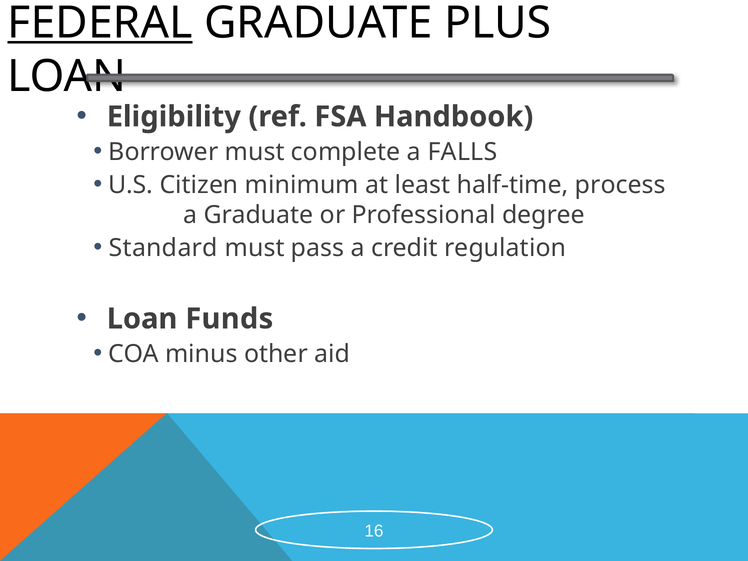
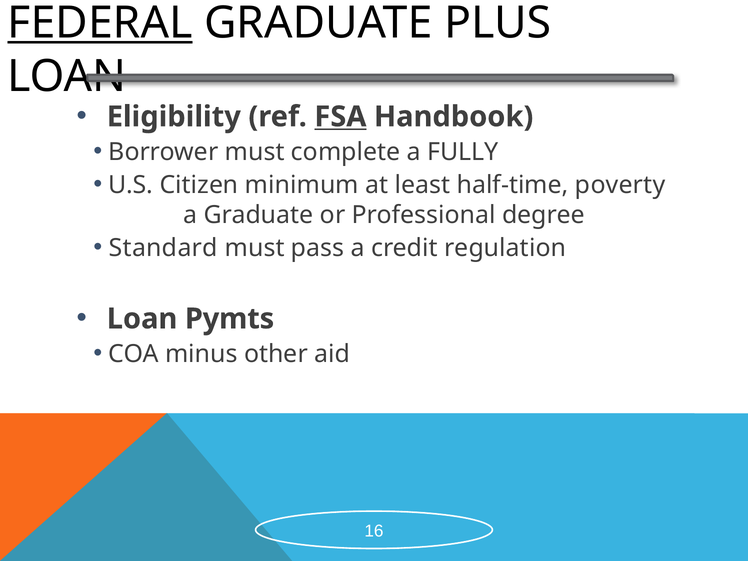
FSA underline: none -> present
FALLS: FALLS -> FULLY
process: process -> poverty
Funds: Funds -> Pymts
